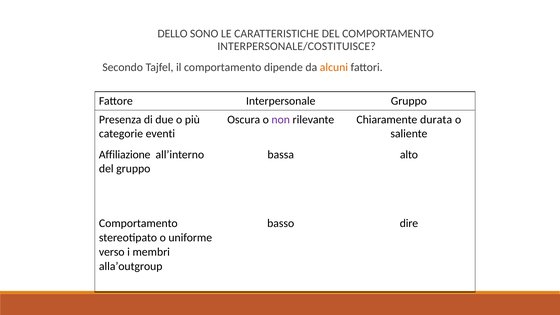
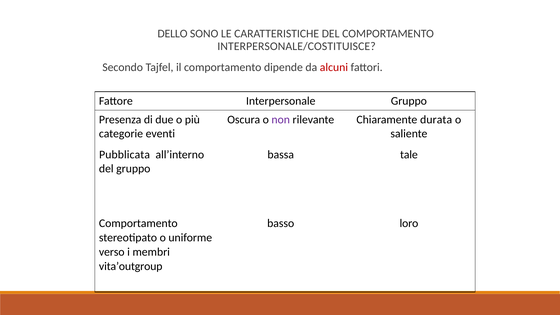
alcuni colour: orange -> red
Affiliazione: Affiliazione -> Pubblicata
alto: alto -> tale
dire: dire -> loro
alla’outgroup: alla’outgroup -> vita’outgroup
